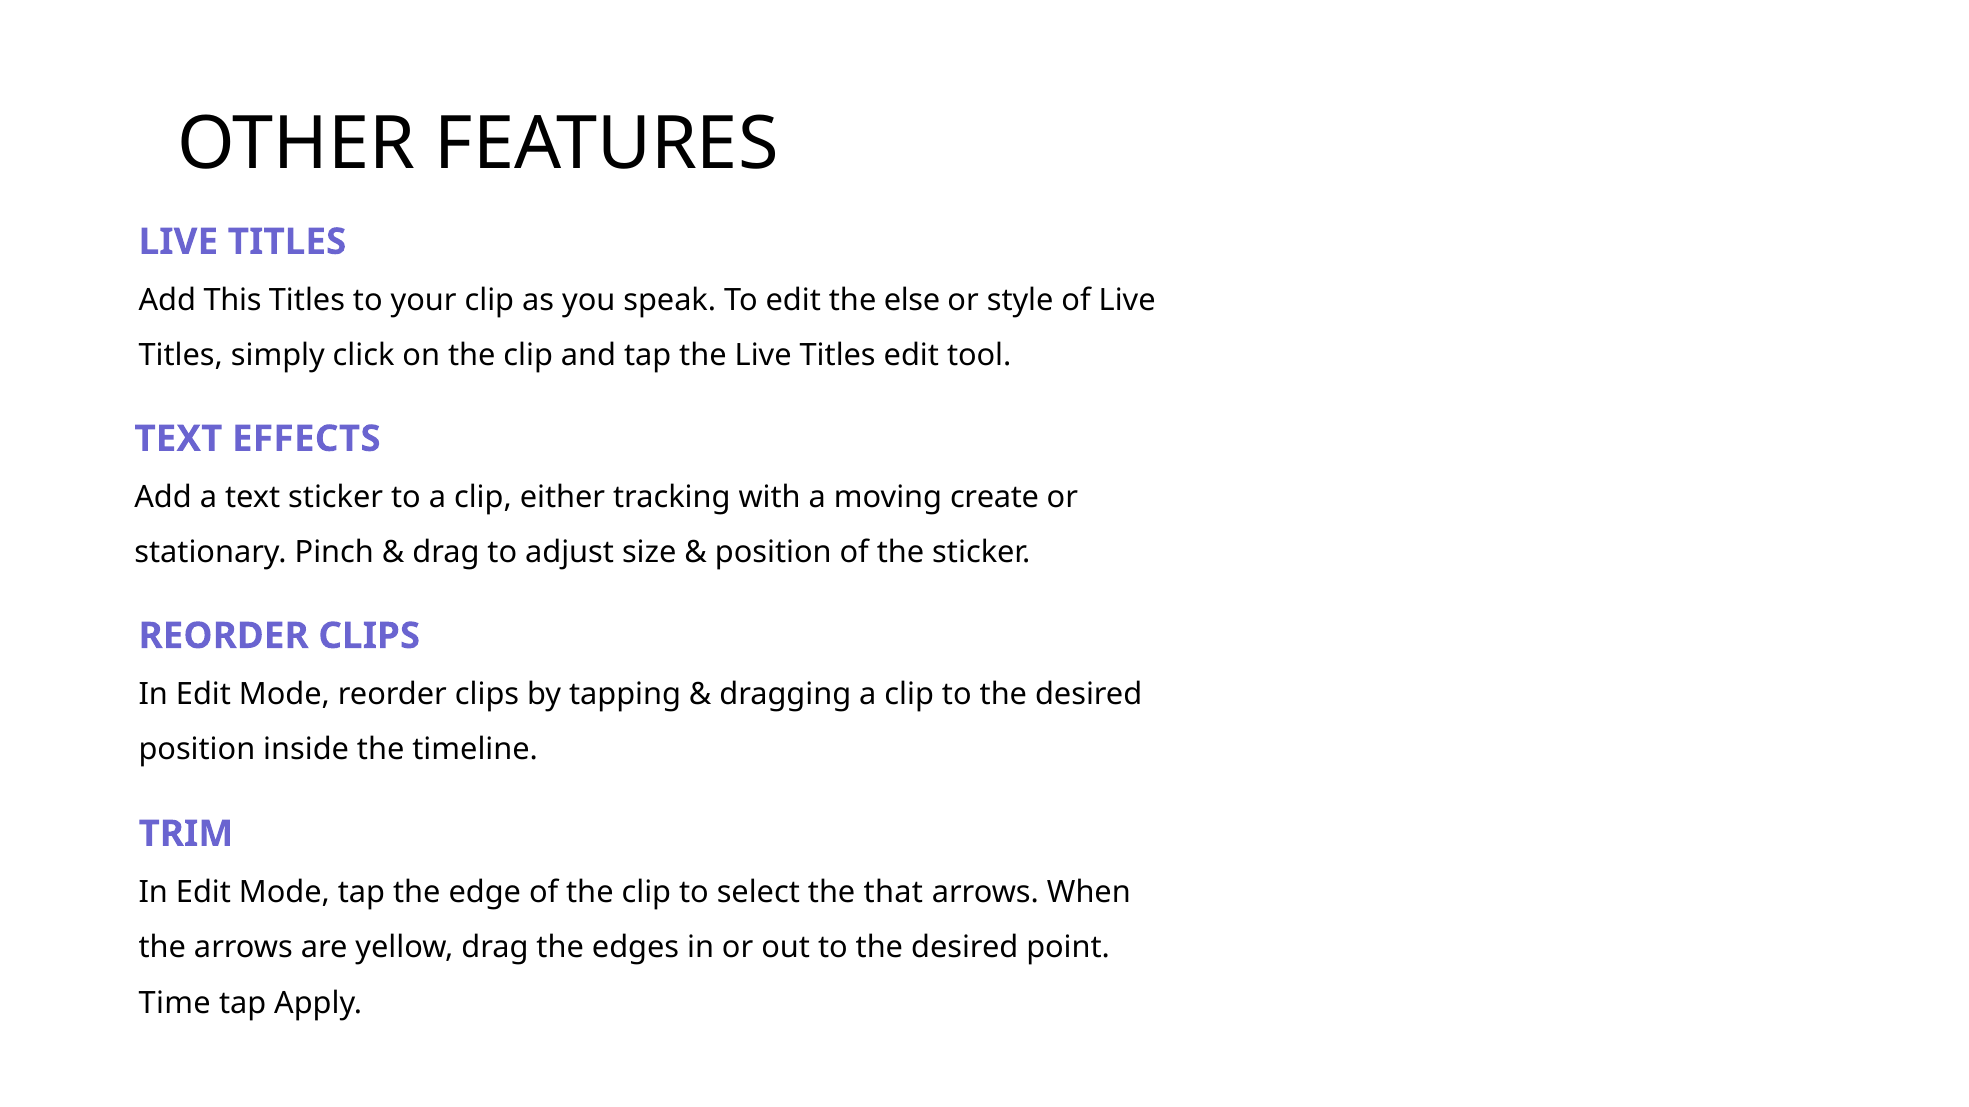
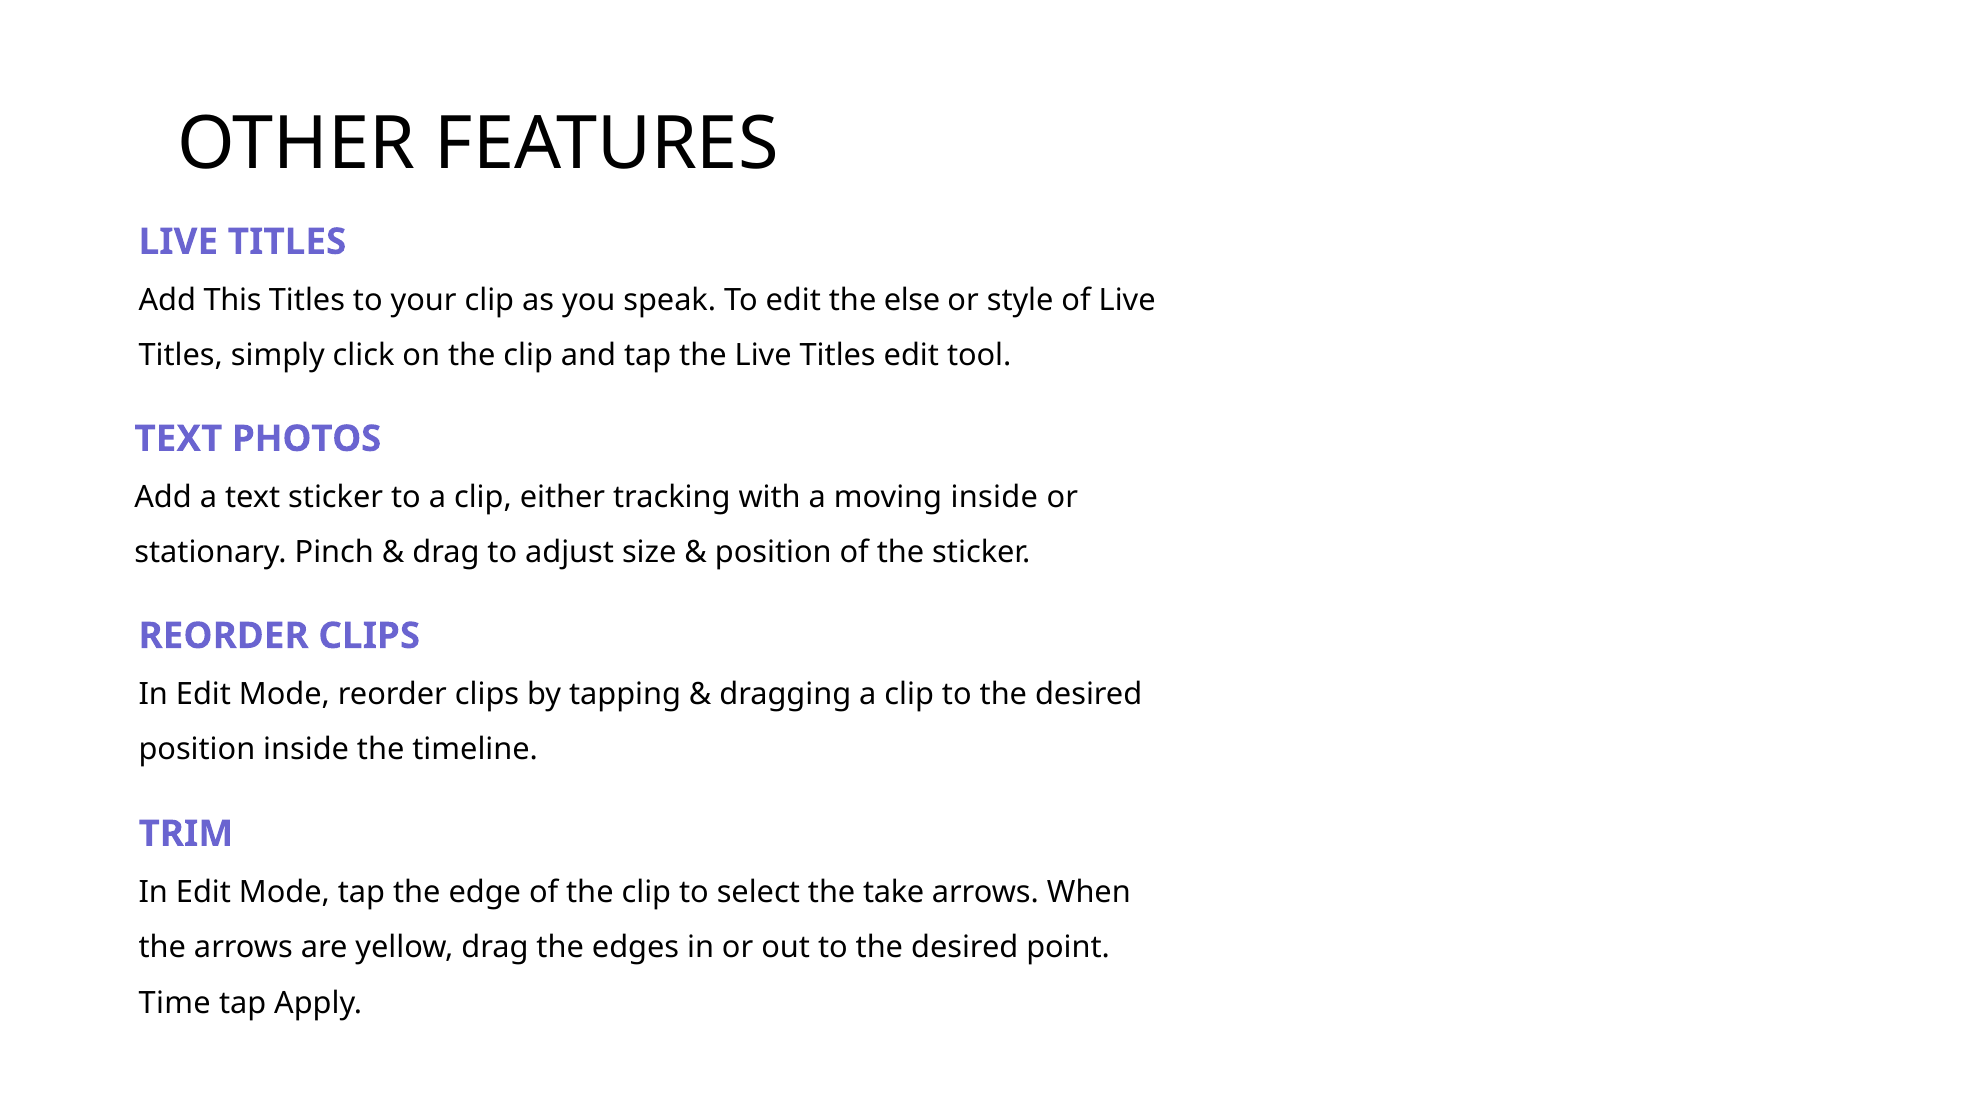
EFFECTS: EFFECTS -> PHOTOS
moving create: create -> inside
that: that -> take
